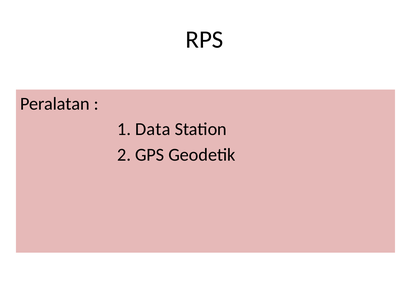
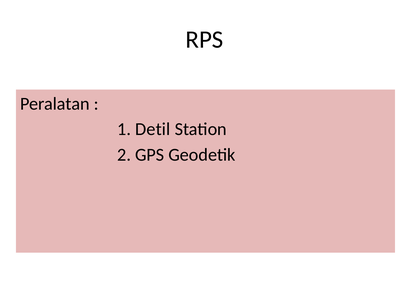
Data: Data -> Detil
